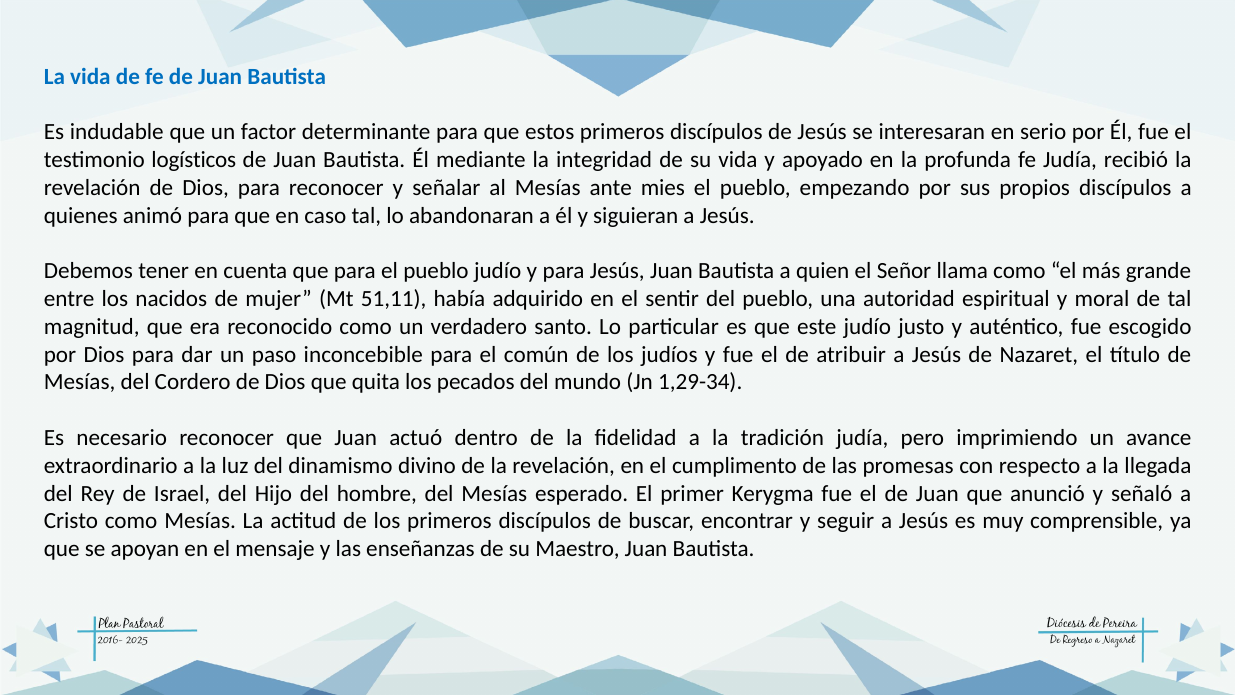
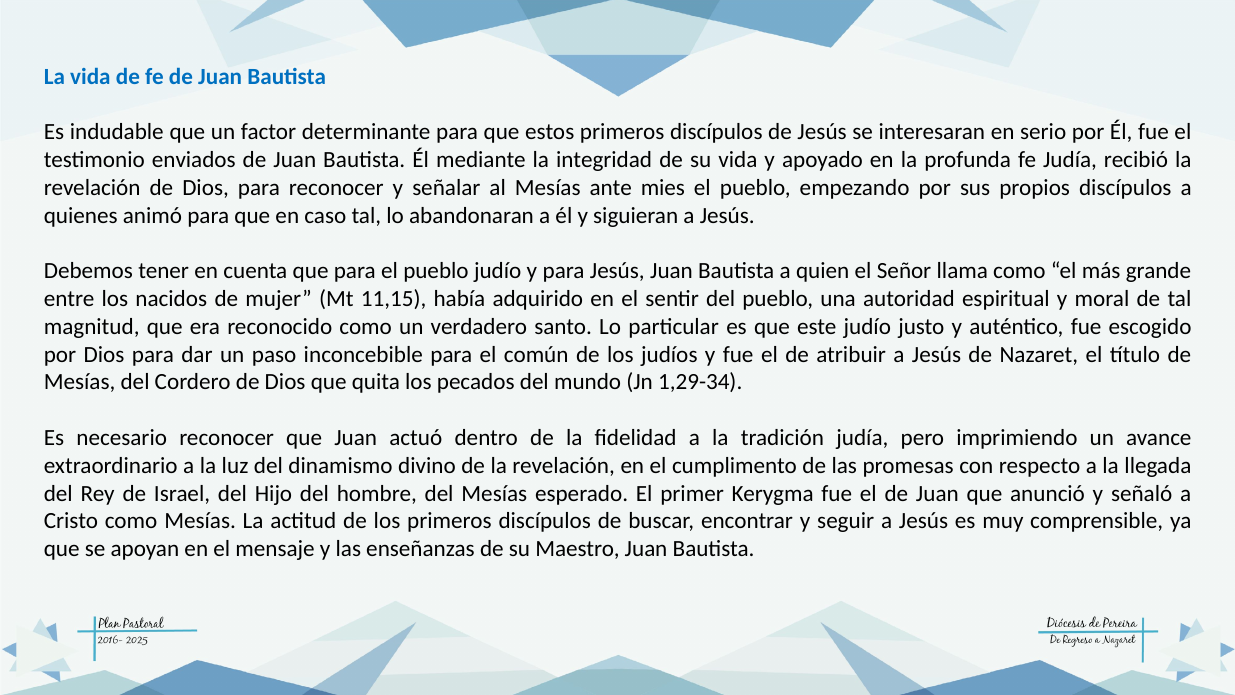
logísticos: logísticos -> enviados
51,11: 51,11 -> 11,15
